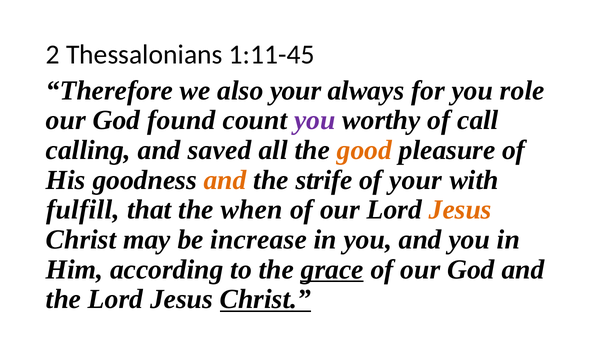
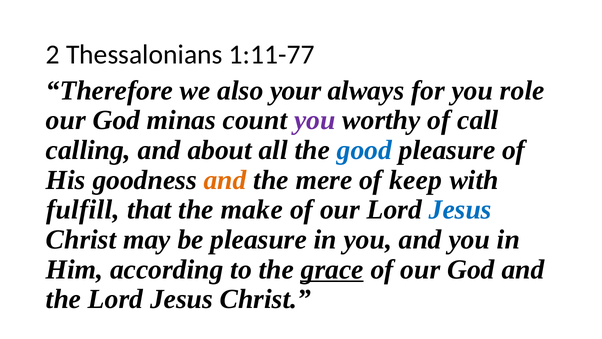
1:11-45: 1:11-45 -> 1:11-77
found: found -> minas
saved: saved -> about
good colour: orange -> blue
strife: strife -> mere
of your: your -> keep
when: when -> make
Jesus at (460, 210) colour: orange -> blue
be increase: increase -> pleasure
Christ at (265, 299) underline: present -> none
